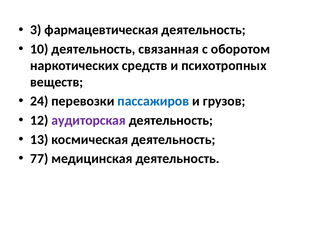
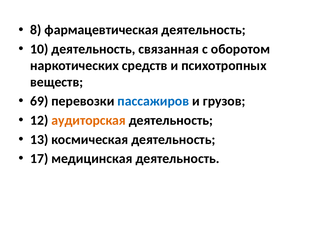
3: 3 -> 8
24: 24 -> 69
аудиторская colour: purple -> orange
77: 77 -> 17
